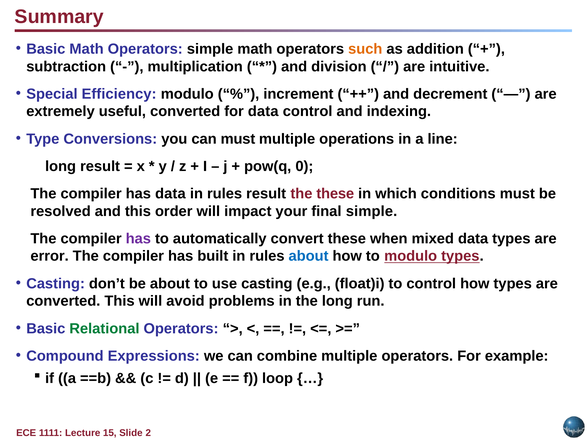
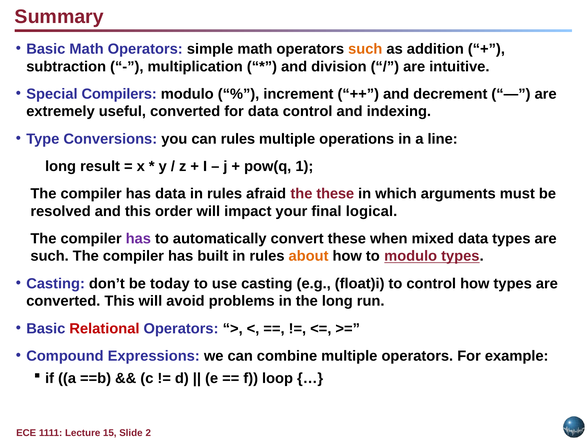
Efficiency: Efficiency -> Compilers
can must: must -> rules
0: 0 -> 1
rules result: result -> afraid
conditions: conditions -> arguments
final simple: simple -> logical
error at (50, 256): error -> such
about at (309, 256) colour: blue -> orange
be about: about -> today
Relational colour: green -> red
